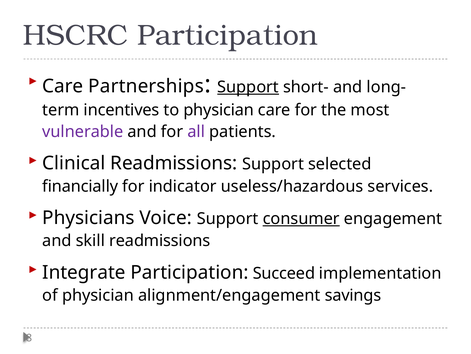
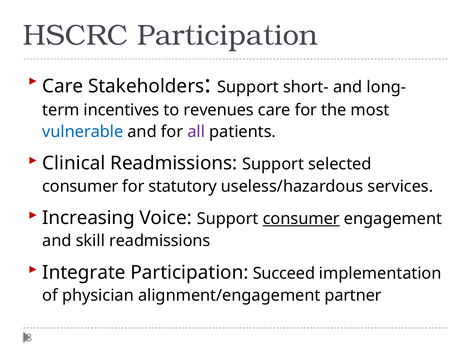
Partnerships: Partnerships -> Stakeholders
Support at (248, 87) underline: present -> none
to physician: physician -> revenues
vulnerable colour: purple -> blue
financially at (80, 186): financially -> consumer
indicator: indicator -> statutory
Physicians: Physicians -> Increasing
savings: savings -> partner
